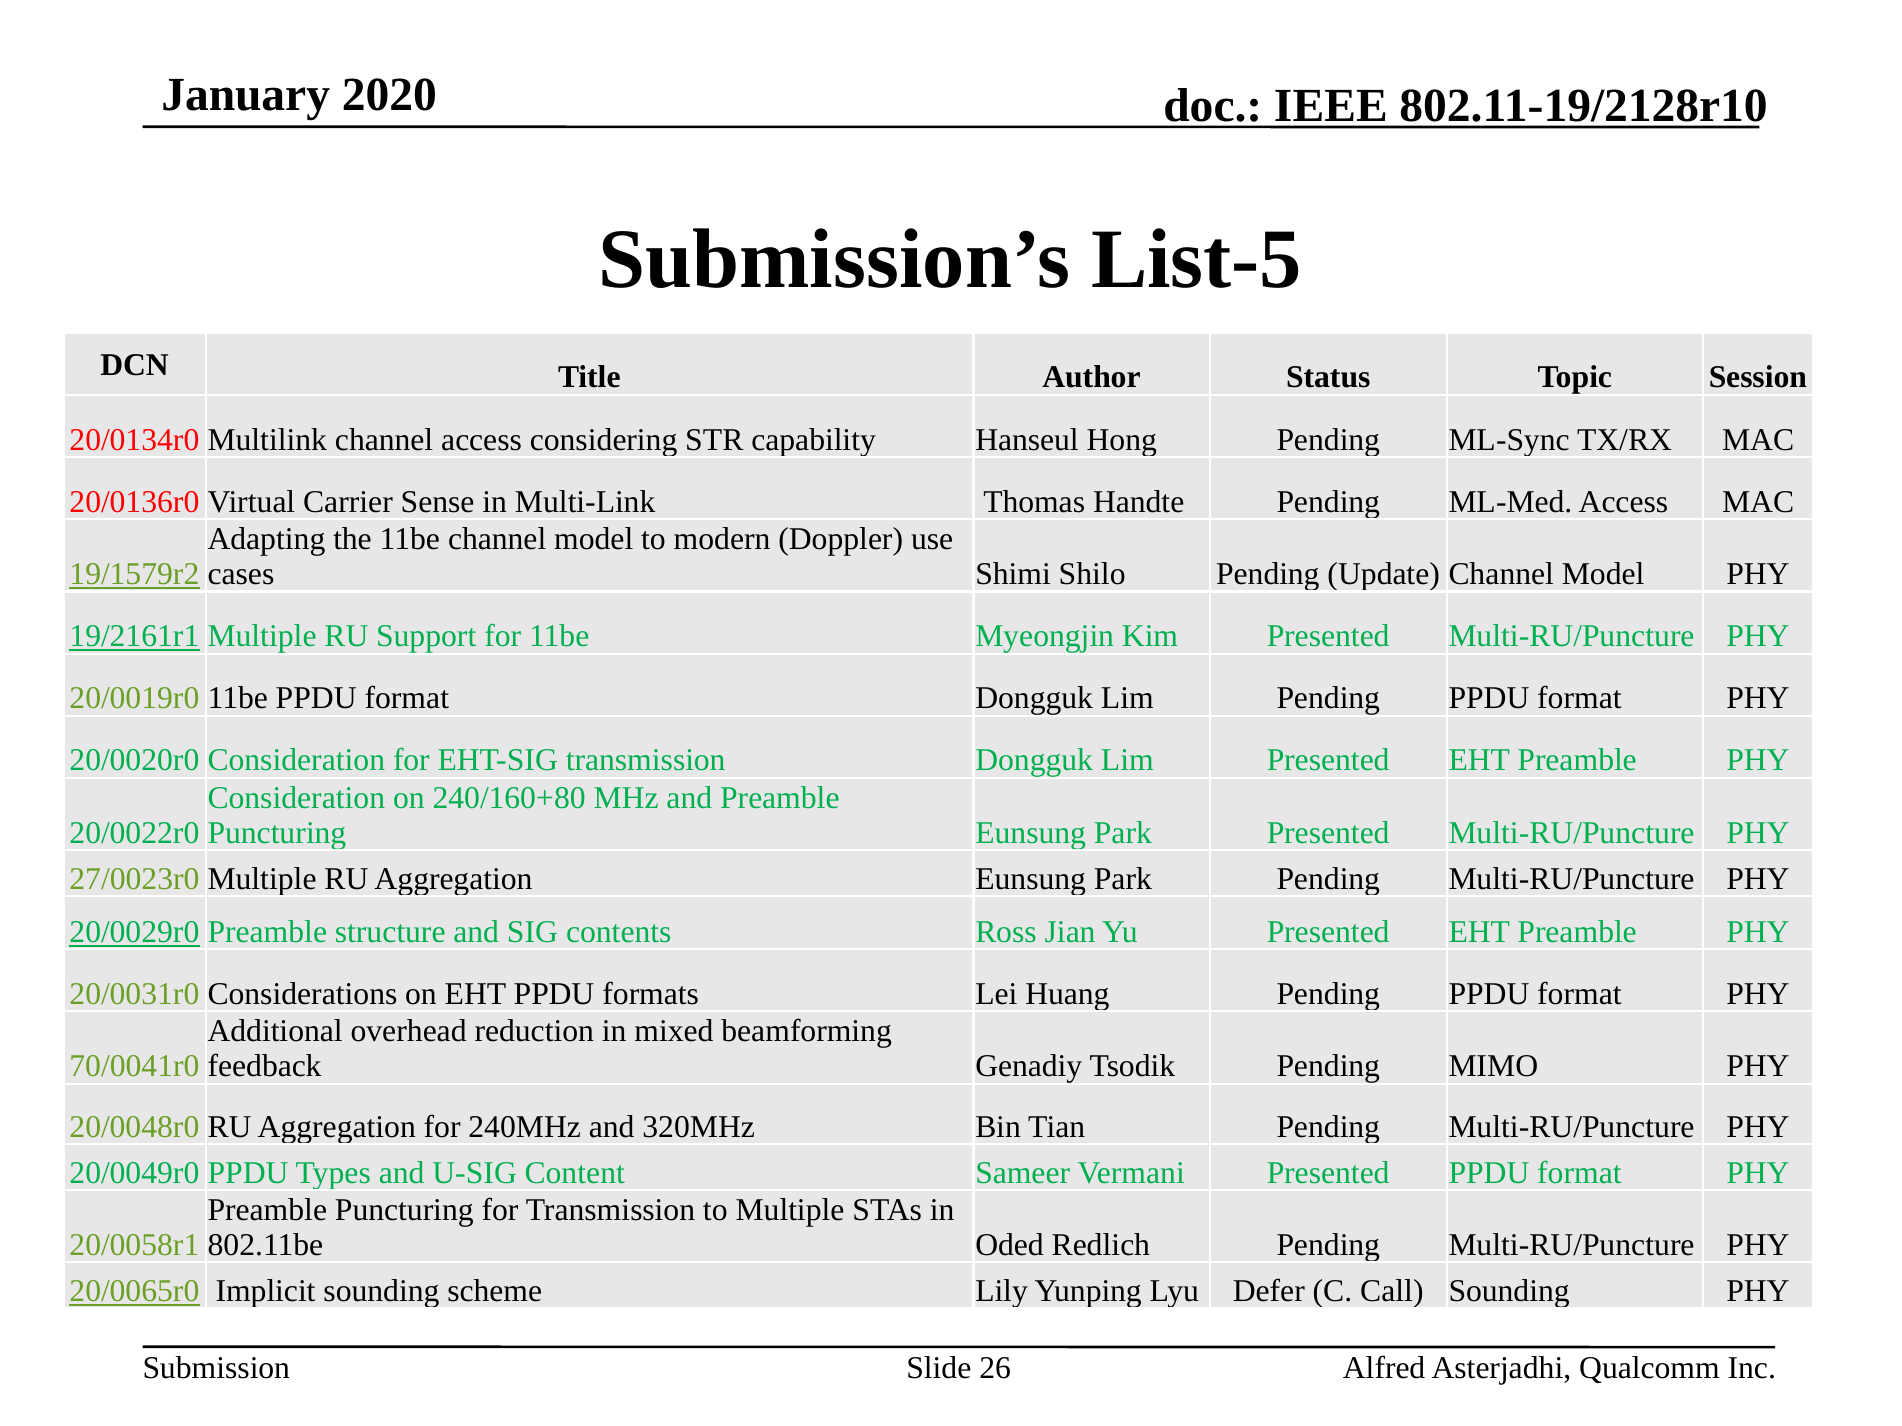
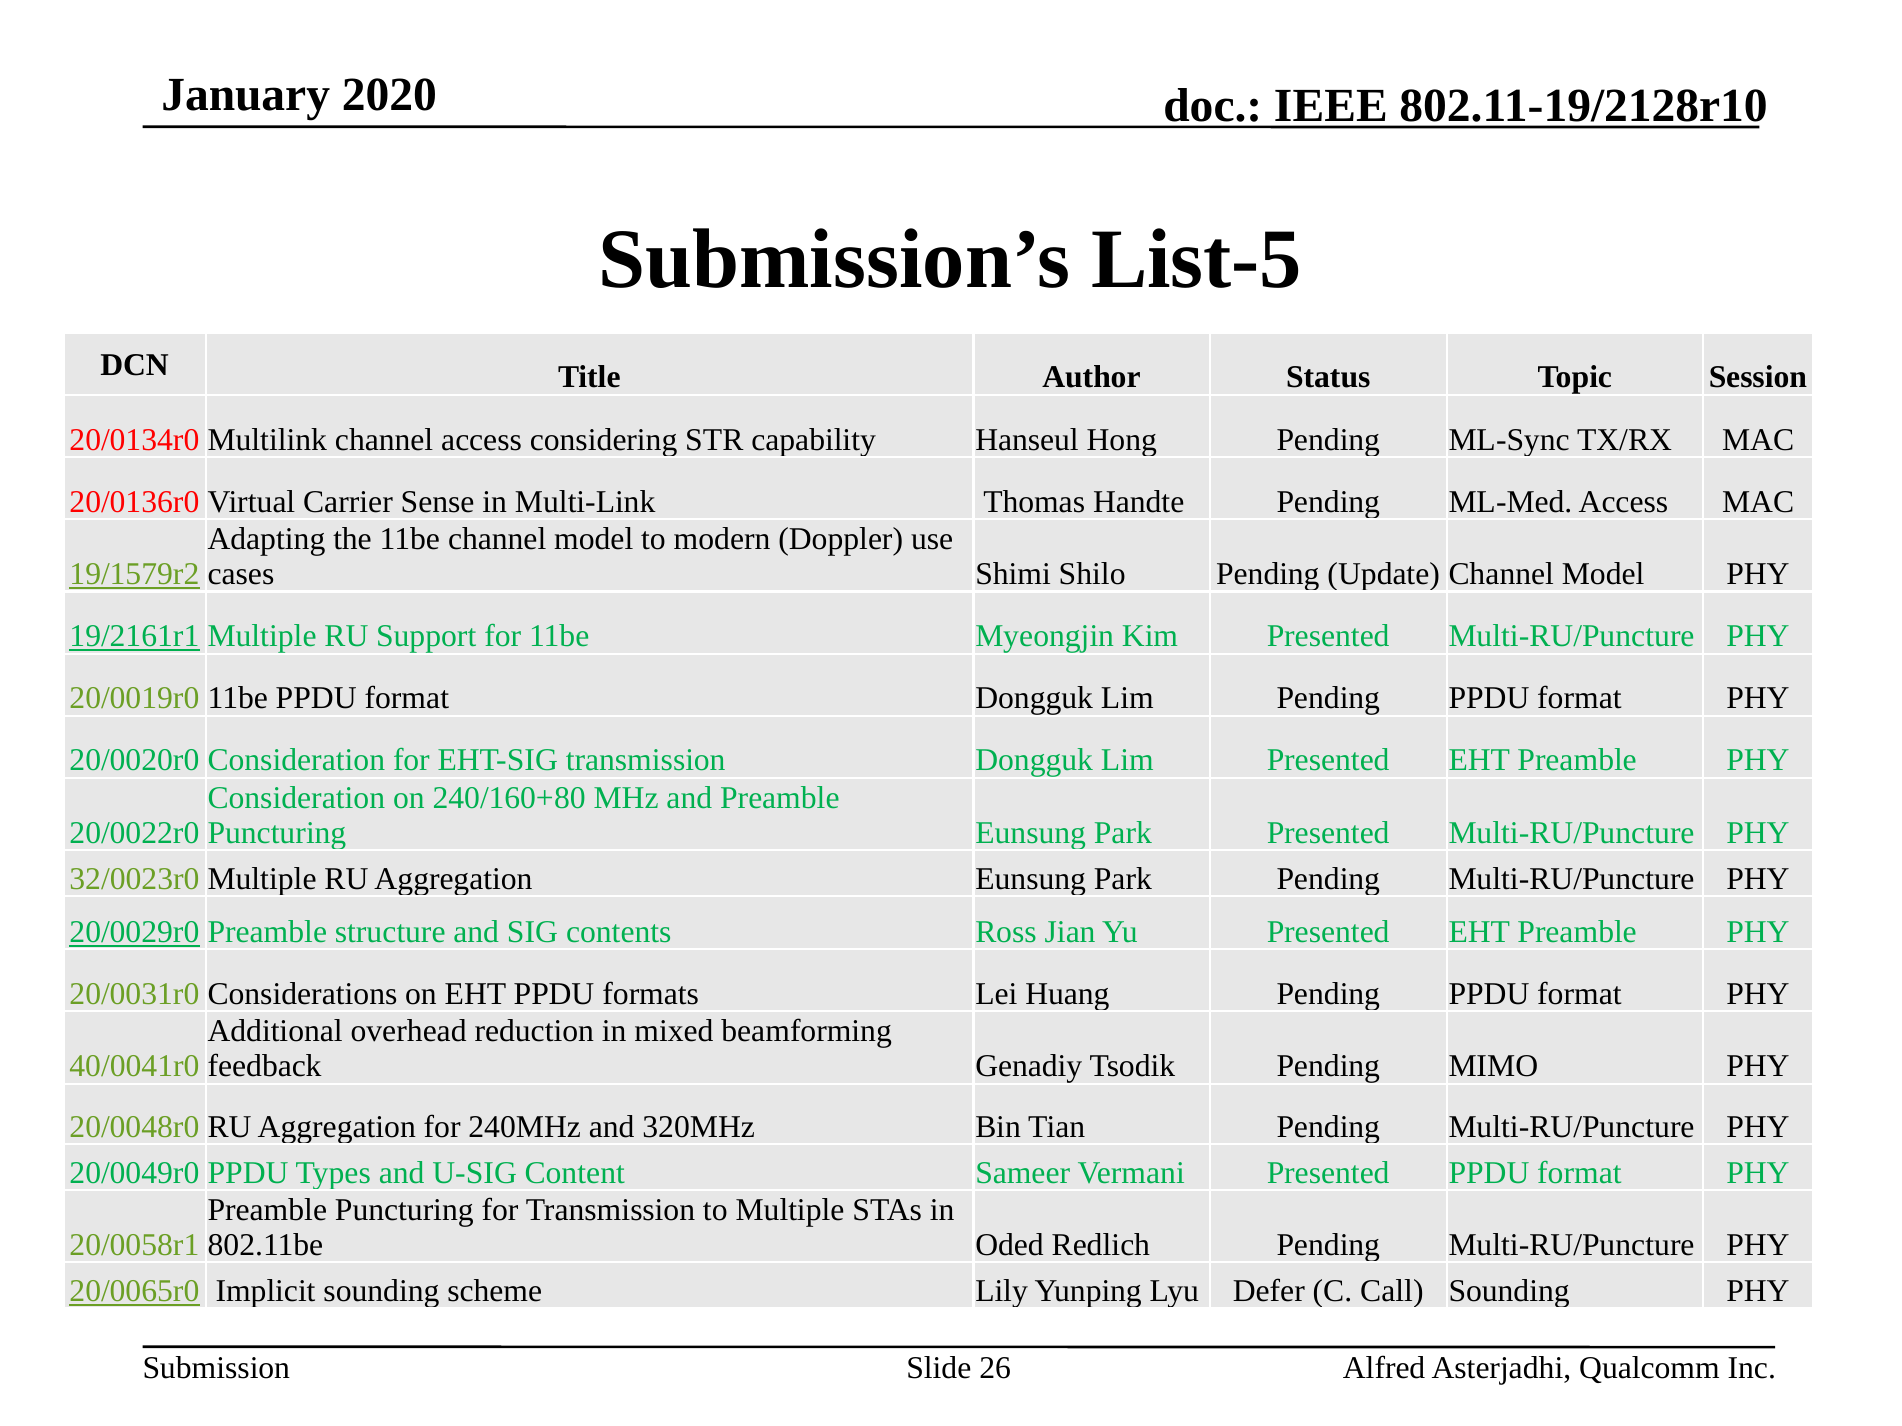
27/0023r0: 27/0023r0 -> 32/0023r0
70/0041r0: 70/0041r0 -> 40/0041r0
